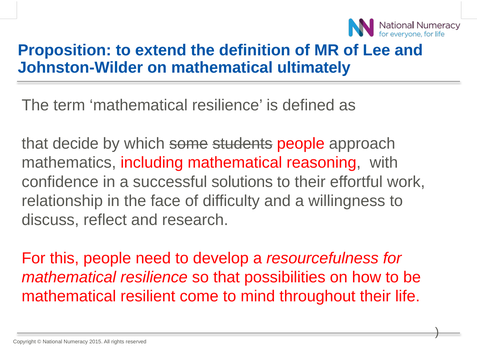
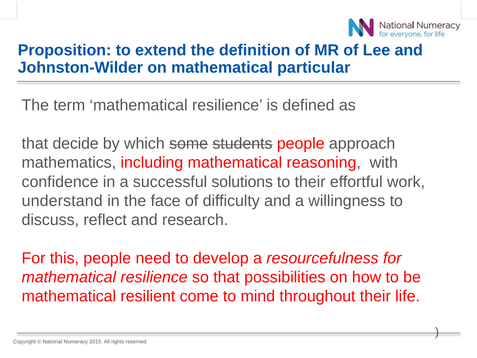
ultimately: ultimately -> particular
relationship: relationship -> understand
